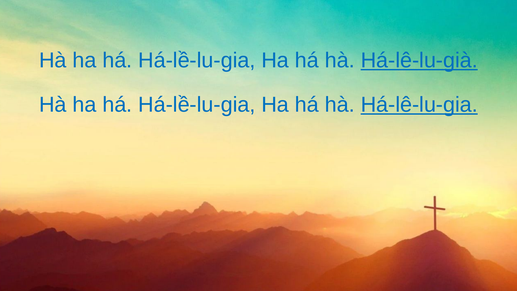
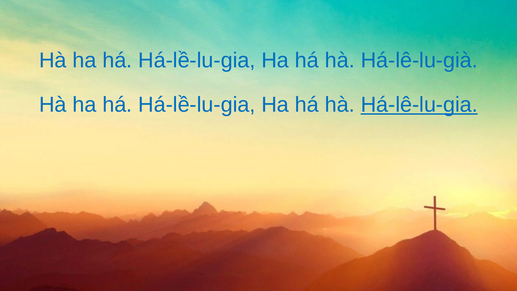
Há-lê-lu-già underline: present -> none
